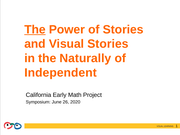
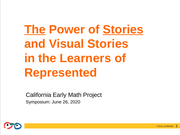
Stories at (123, 29) underline: none -> present
Naturally: Naturally -> Learners
Independent: Independent -> Represented
